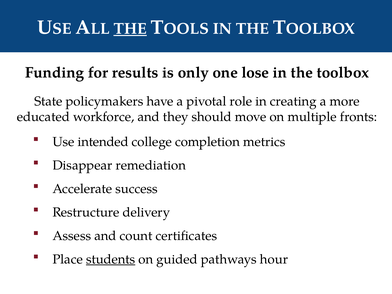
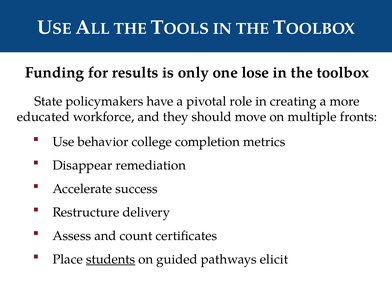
THE at (130, 29) underline: present -> none
intended: intended -> behavior
hour: hour -> elicit
